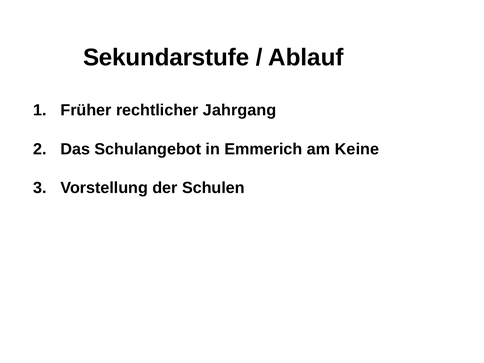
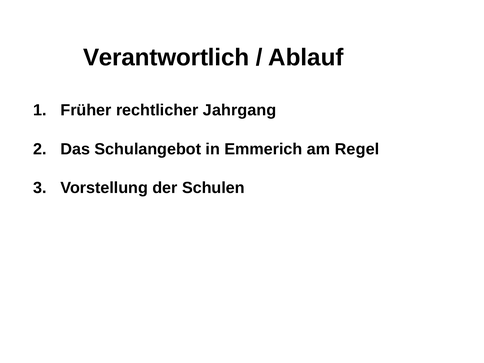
Sekundarstufe: Sekundarstufe -> Verantwortlich
Keine: Keine -> Regel
